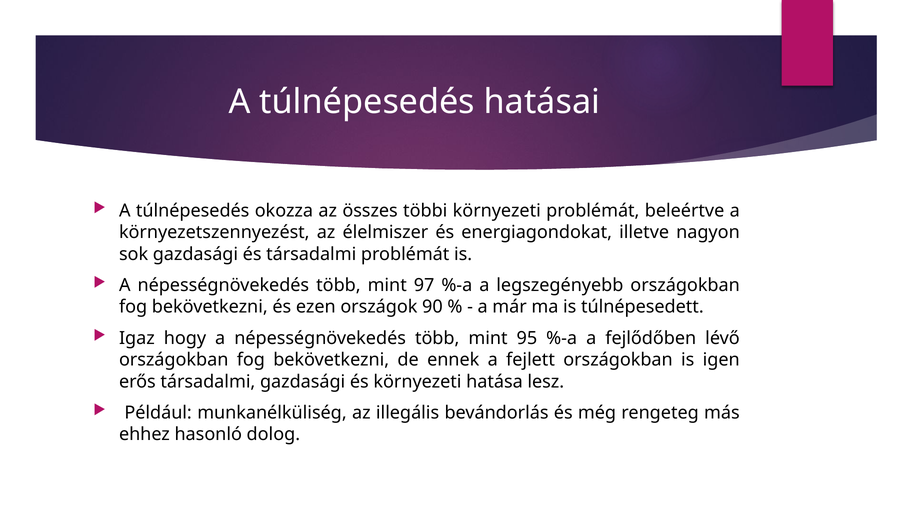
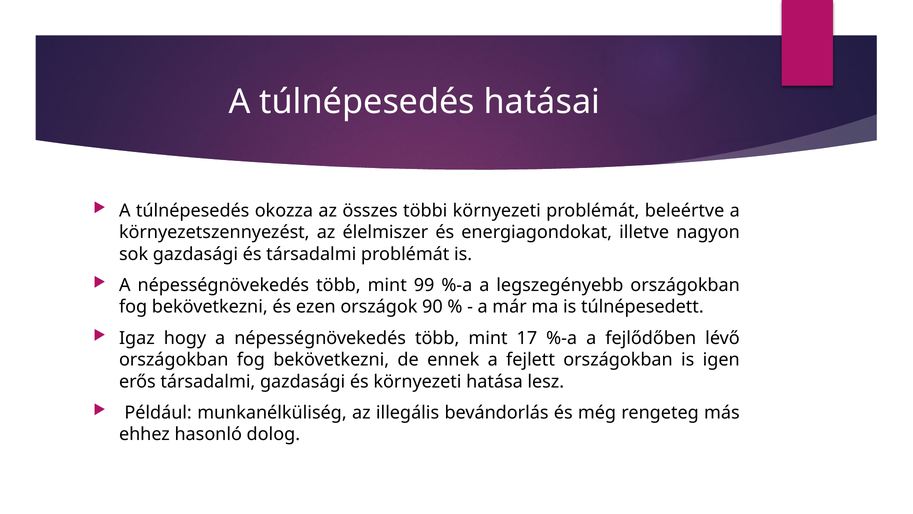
97: 97 -> 99
95: 95 -> 17
